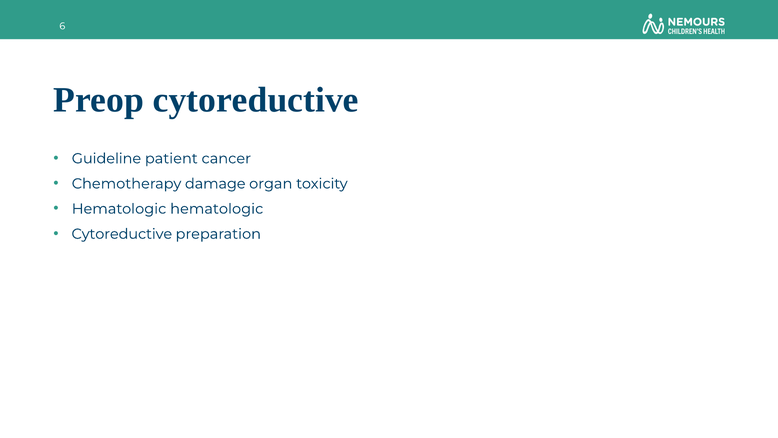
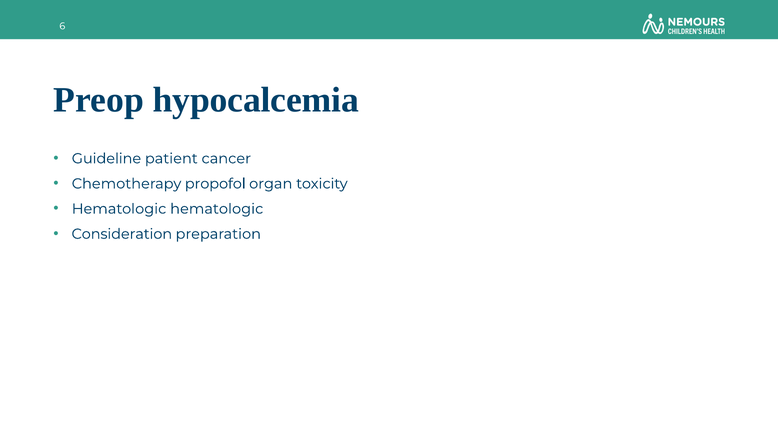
Preop cytoreductive: cytoreductive -> hypocalcemia
damage: damage -> propofol
Cytoreductive at (122, 234): Cytoreductive -> Consideration
